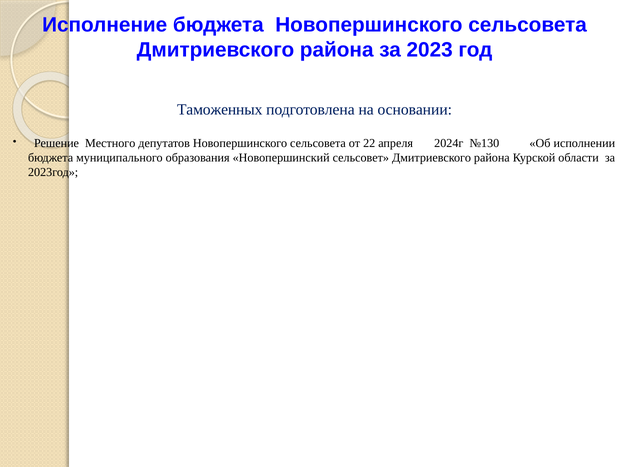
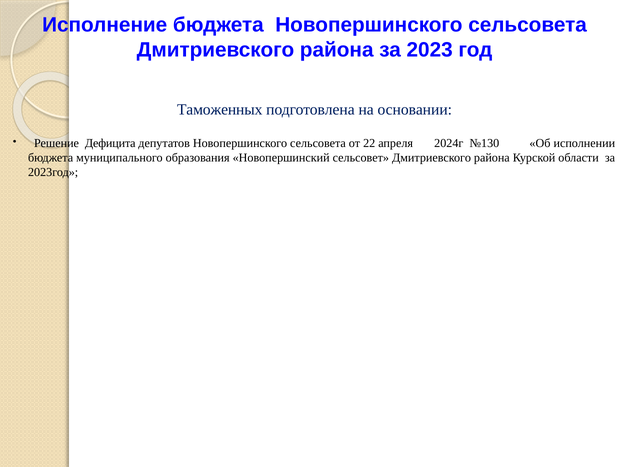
Местного: Местного -> Дефицита
